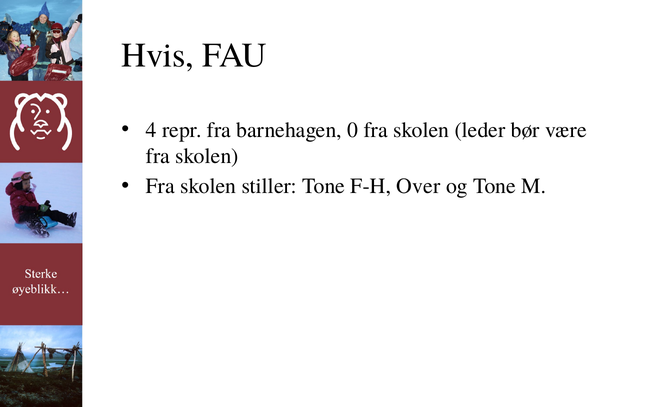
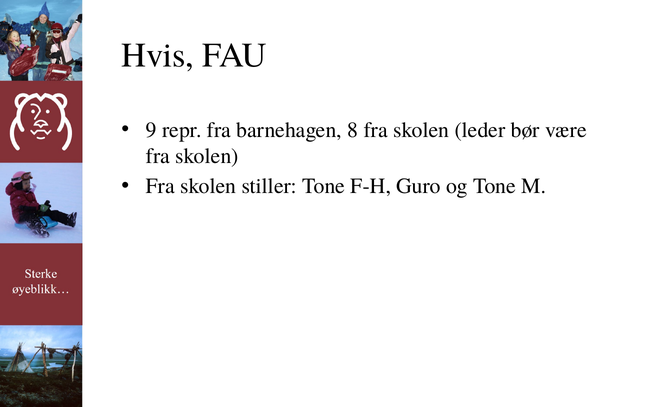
4: 4 -> 9
0: 0 -> 8
Over: Over -> Guro
